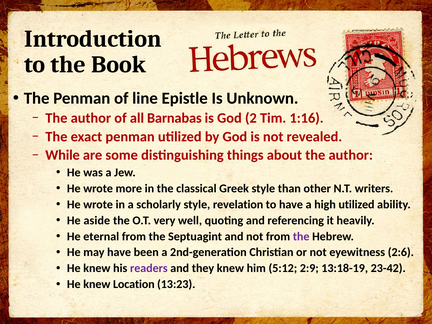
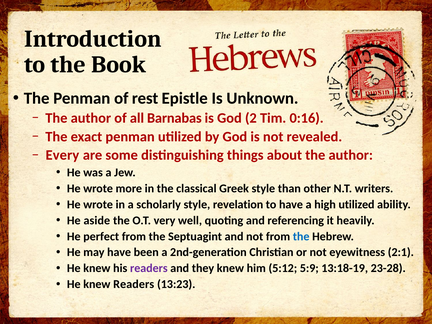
line: line -> rest
1:16: 1:16 -> 0:16
While: While -> Every
eternal: eternal -> perfect
the at (301, 236) colour: purple -> blue
2:6: 2:6 -> 2:1
2:9: 2:9 -> 5:9
23-42: 23-42 -> 23-28
knew Location: Location -> Readers
